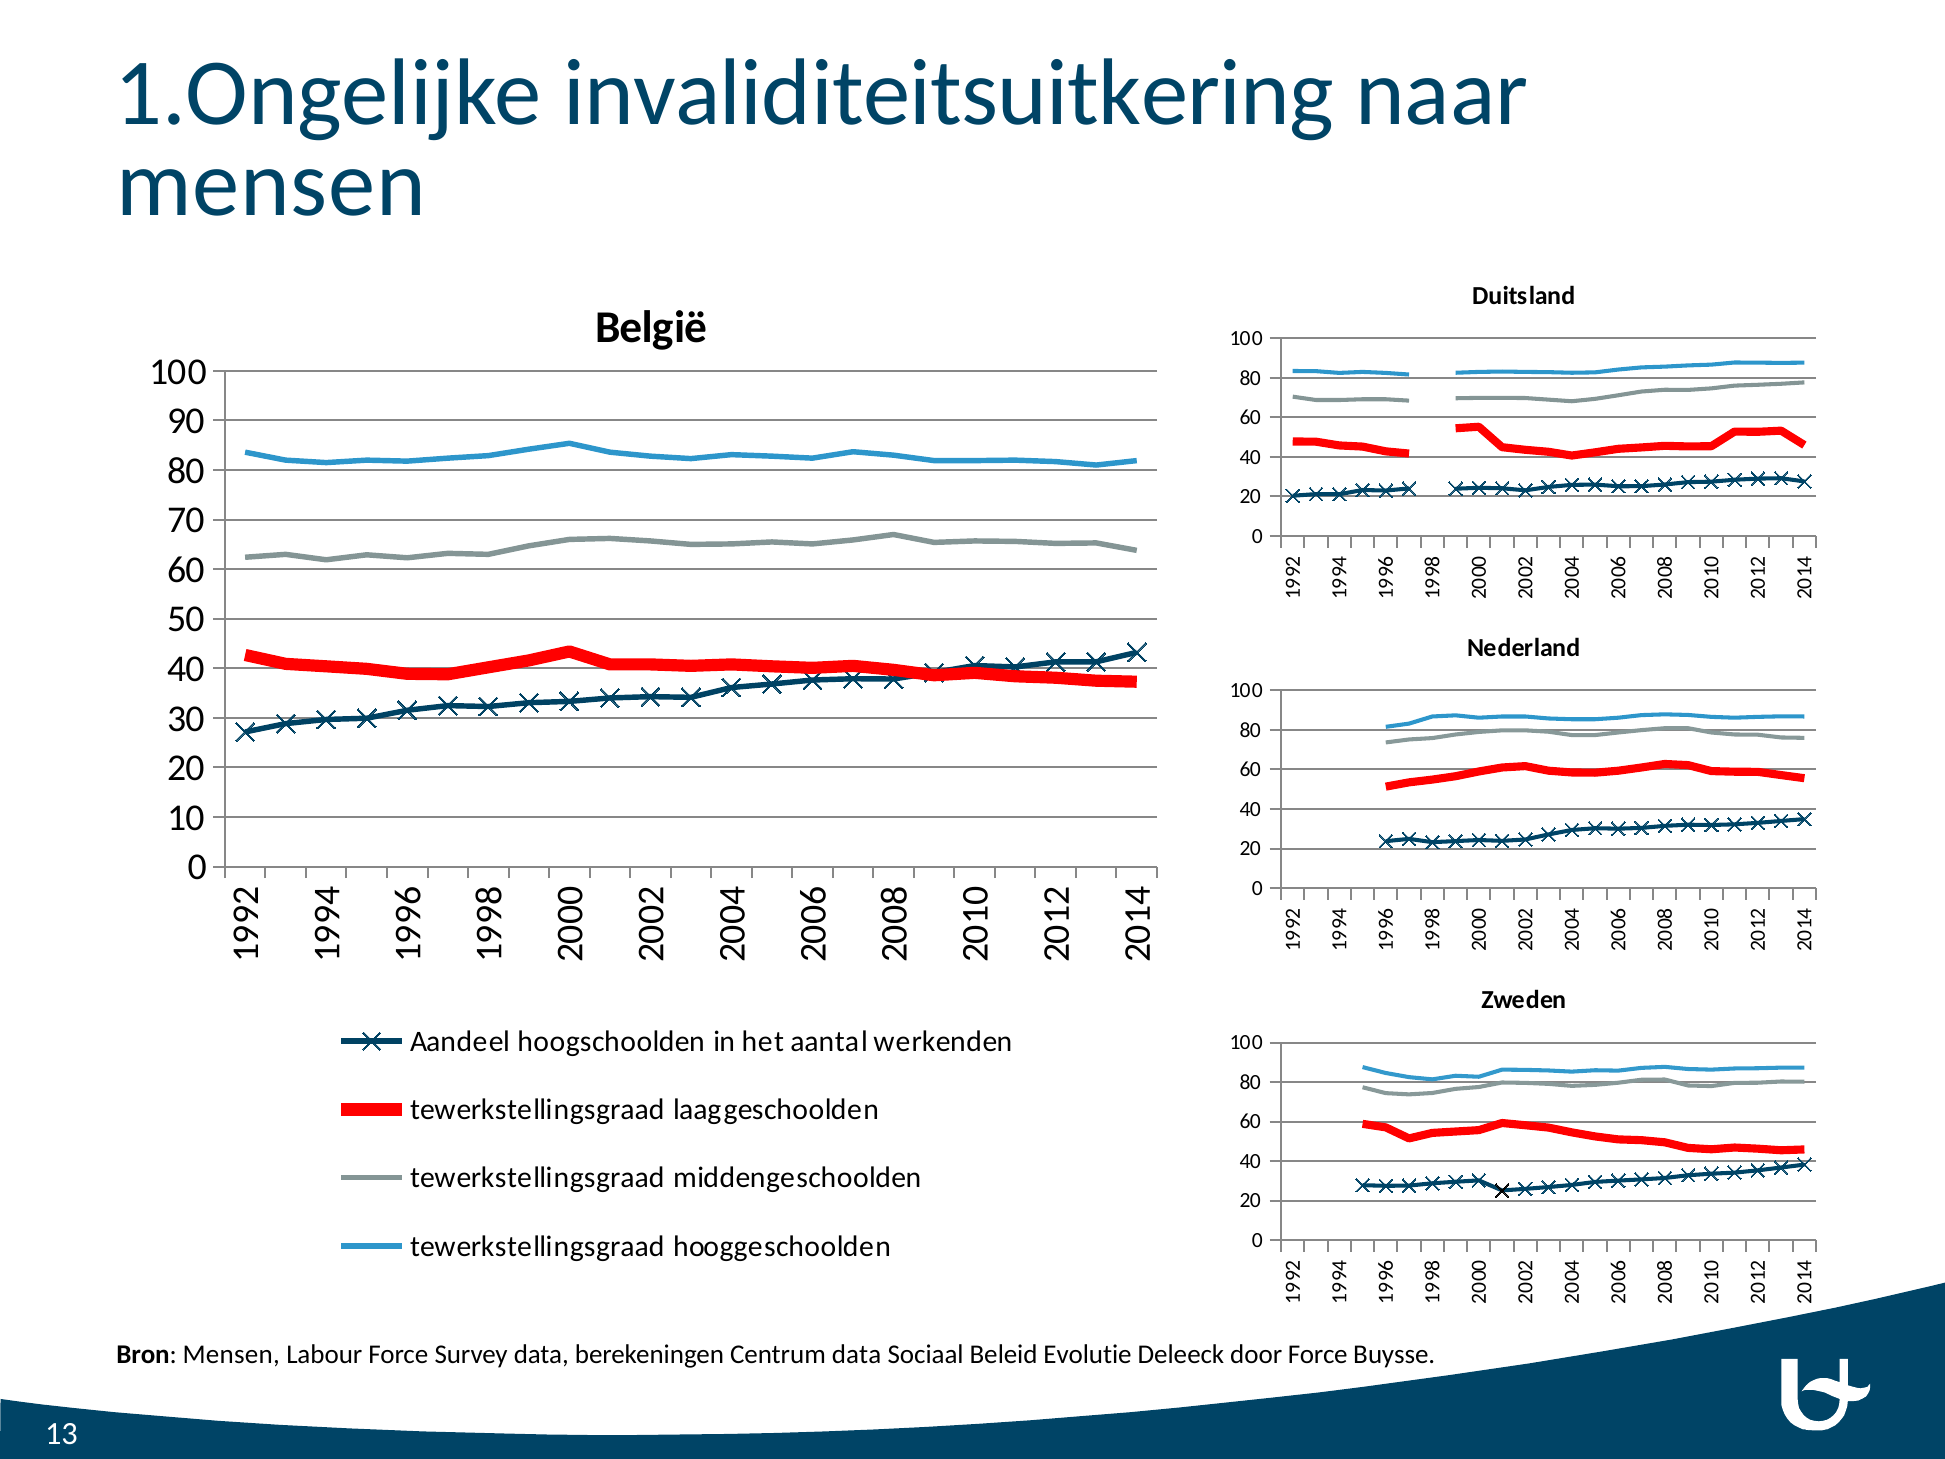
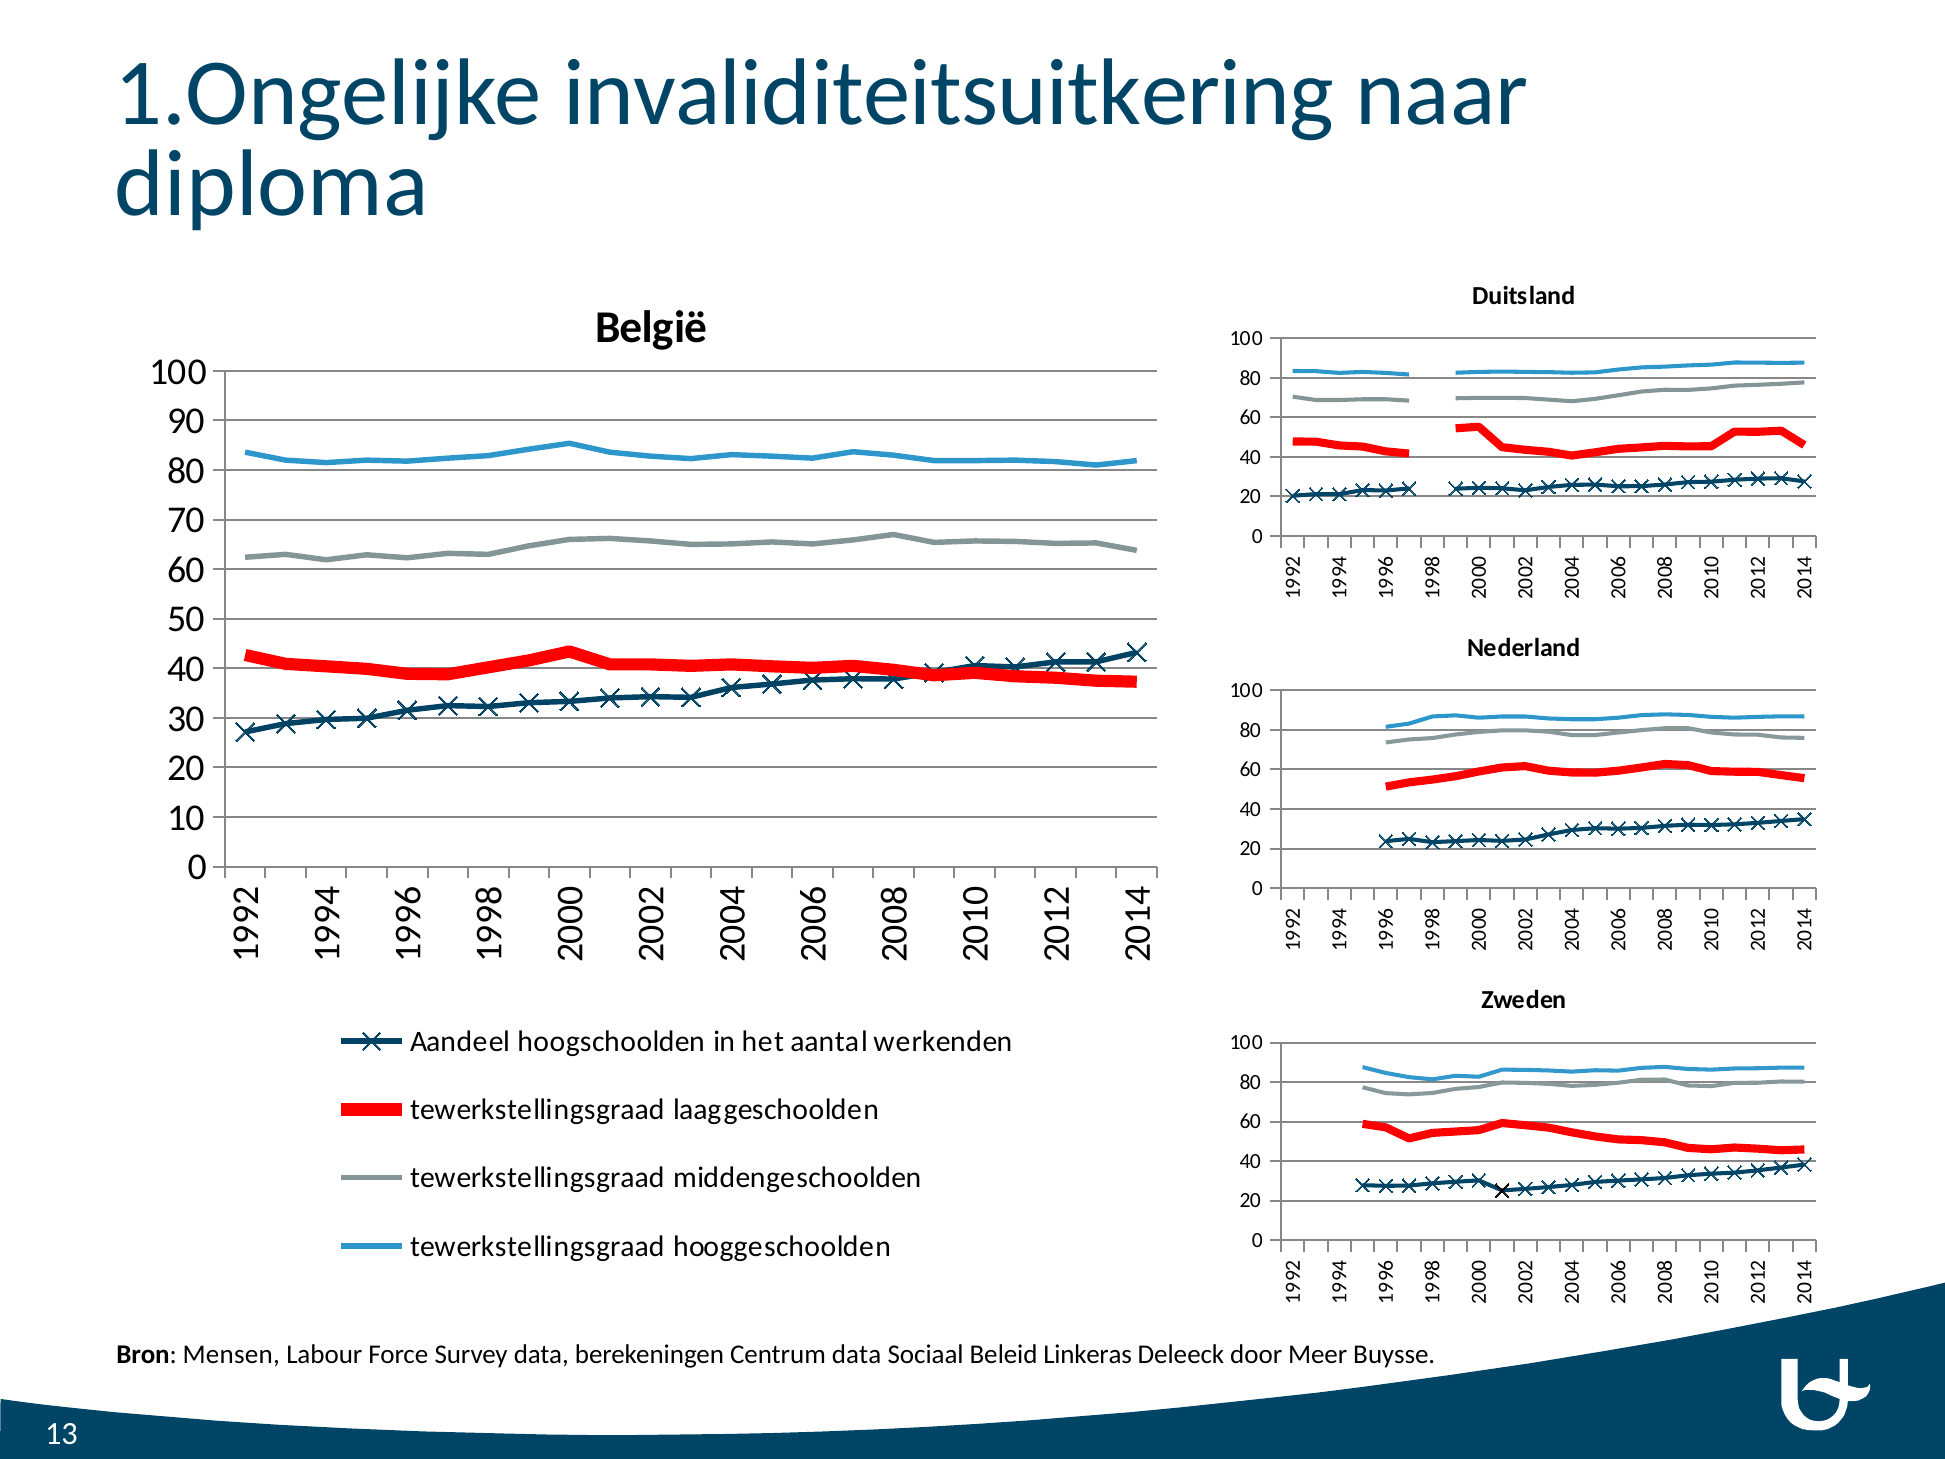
mensen at (271, 184): mensen -> diploma
Evolutie: Evolutie -> Linkeras
door Force: Force -> Meer
